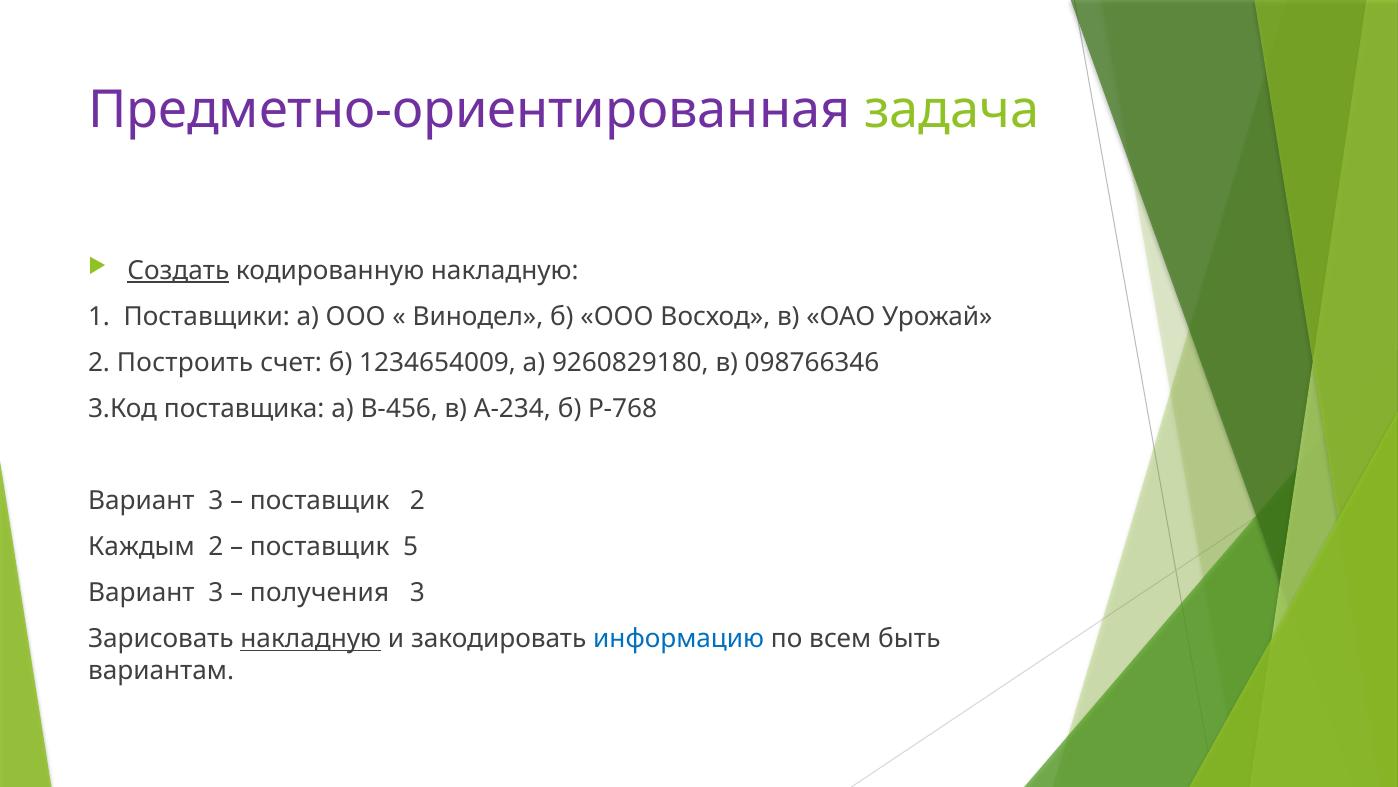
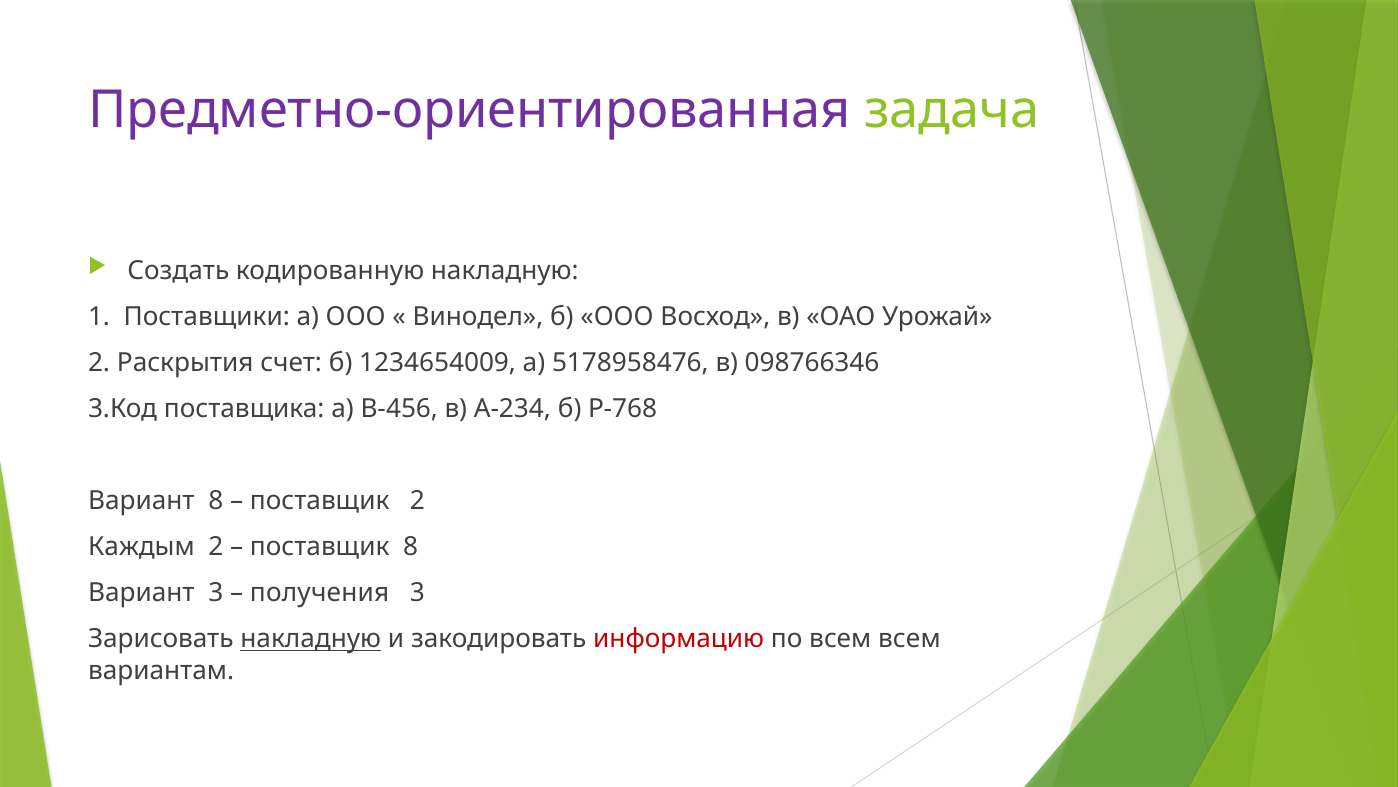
Создать underline: present -> none
Построить: Построить -> Раскрытия
9260829180: 9260829180 -> 5178958476
3 at (216, 501): 3 -> 8
поставщик 5: 5 -> 8
информацию colour: blue -> red
всем быть: быть -> всем
